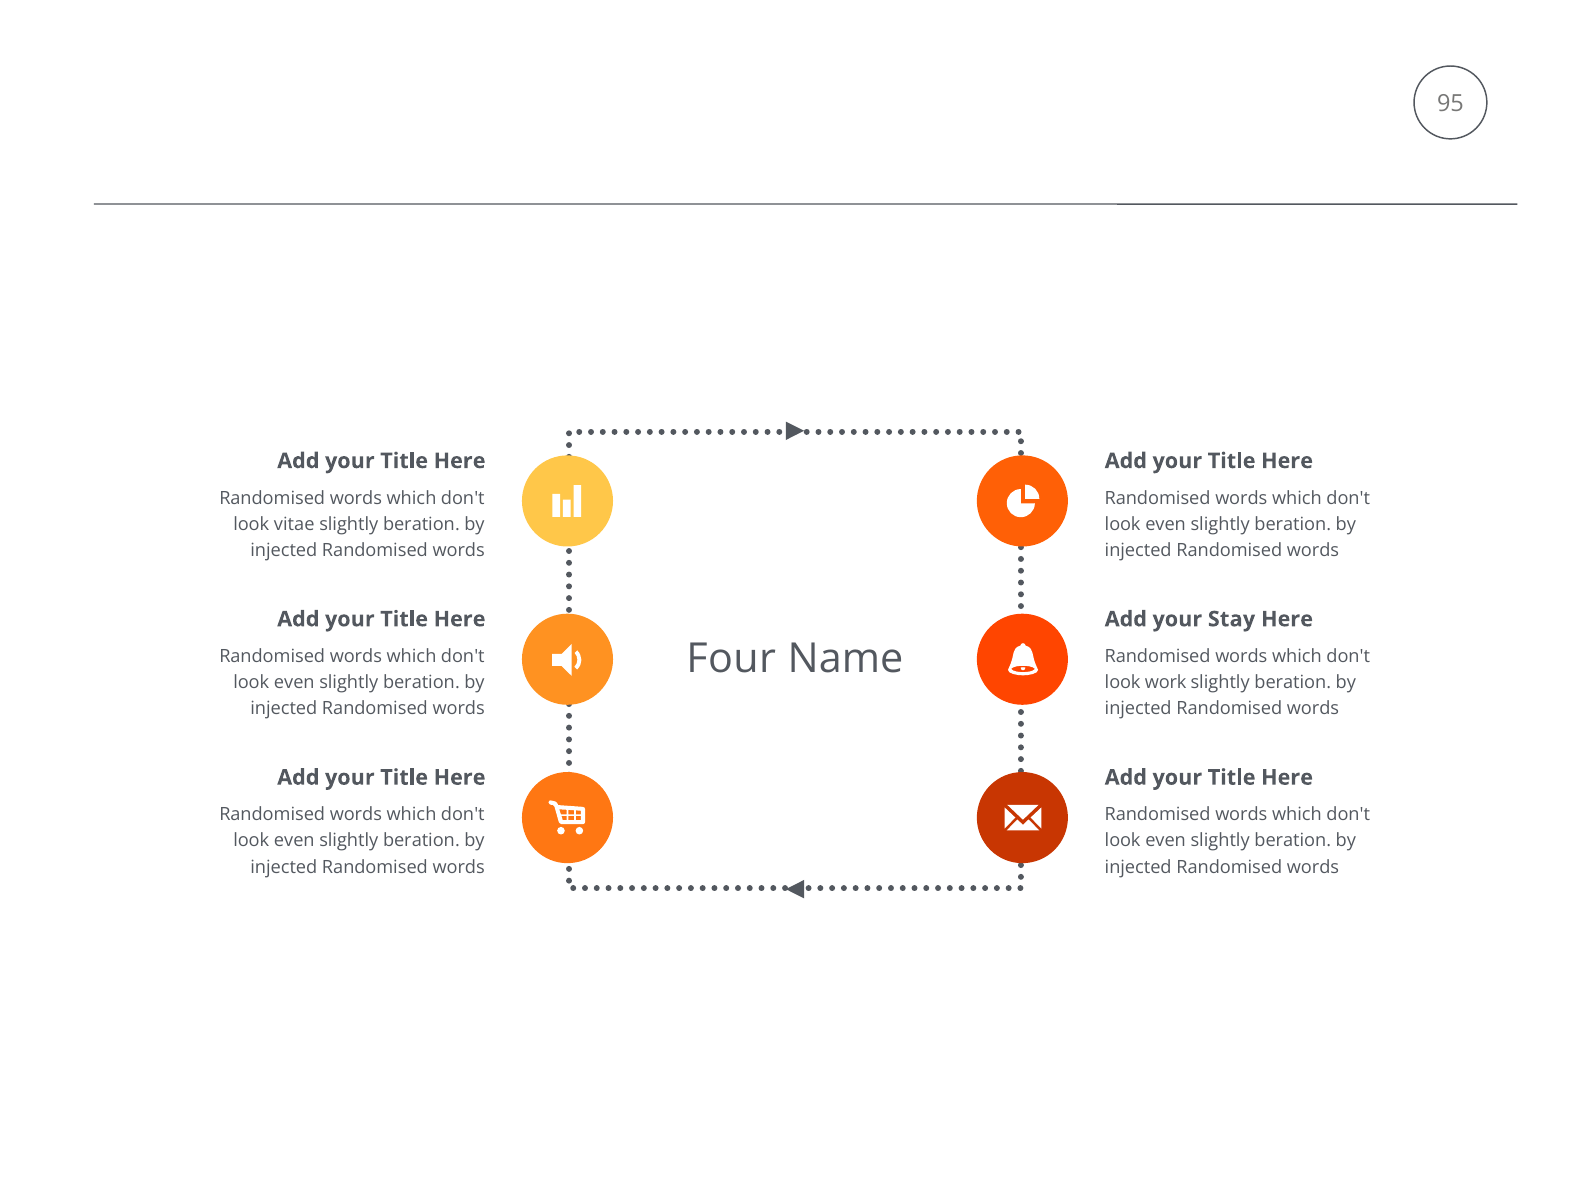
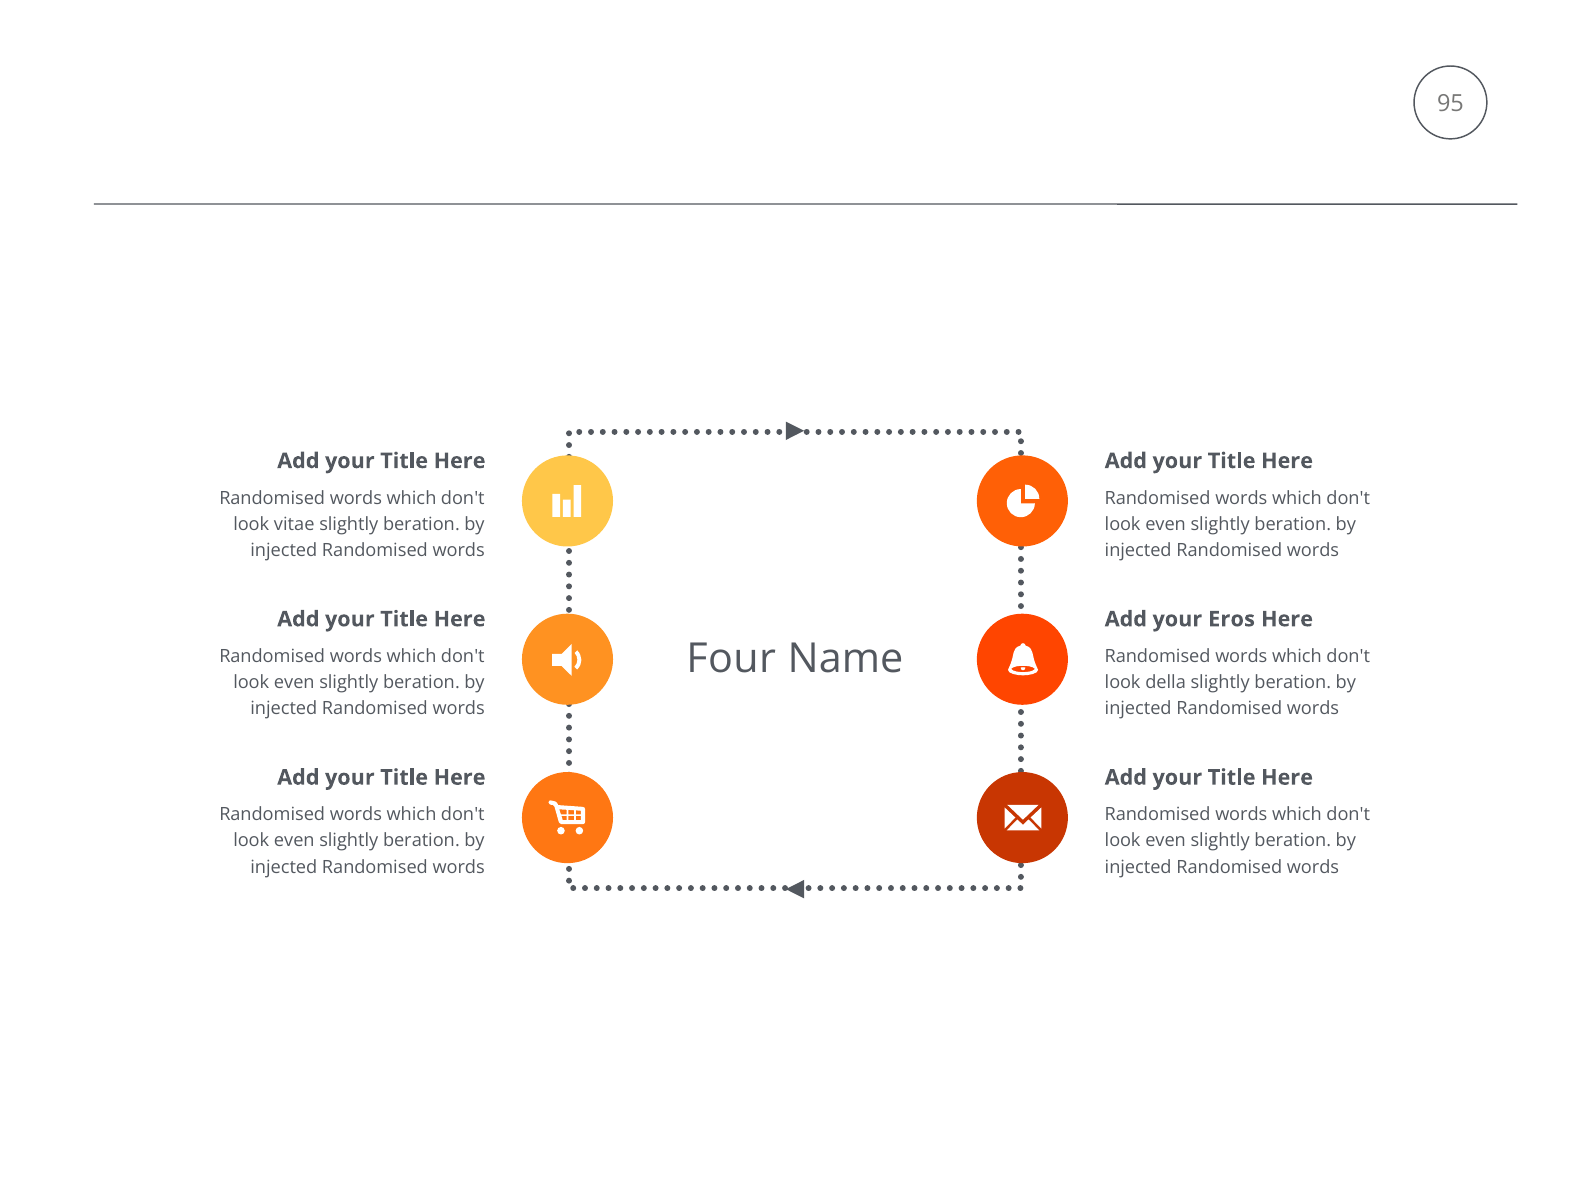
Stay: Stay -> Eros
work: work -> della
